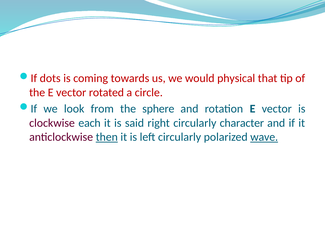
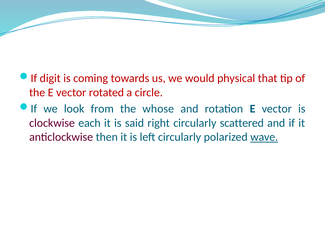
dots: dots -> digit
sphere: sphere -> whose
character: character -> scattered
then underline: present -> none
